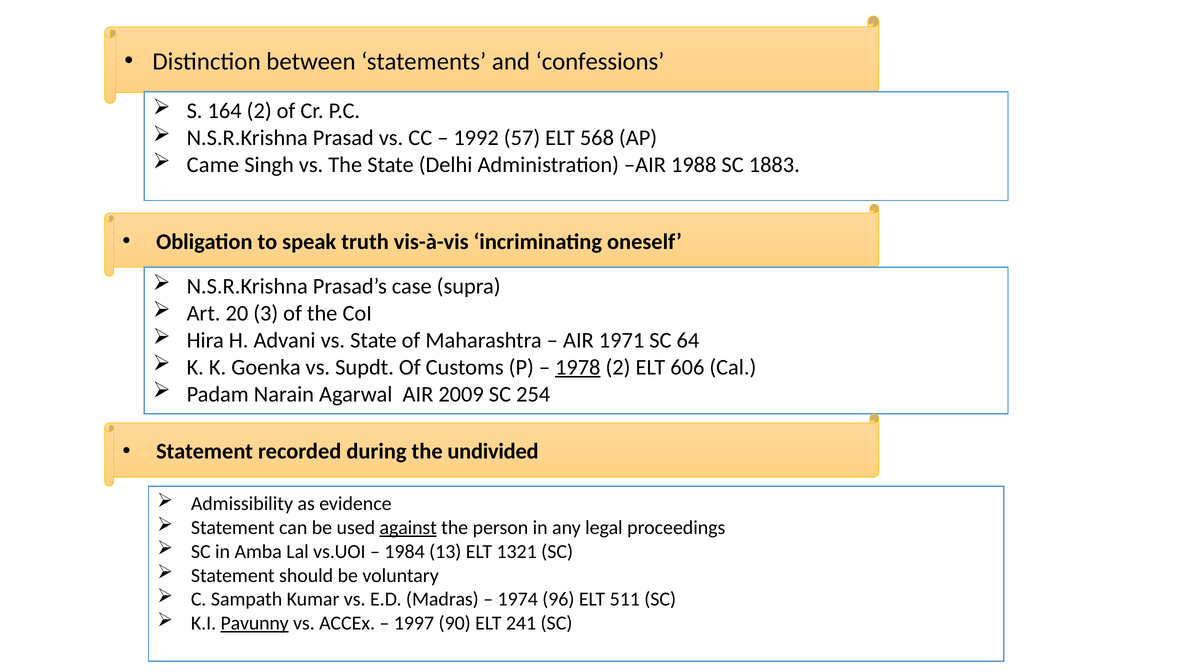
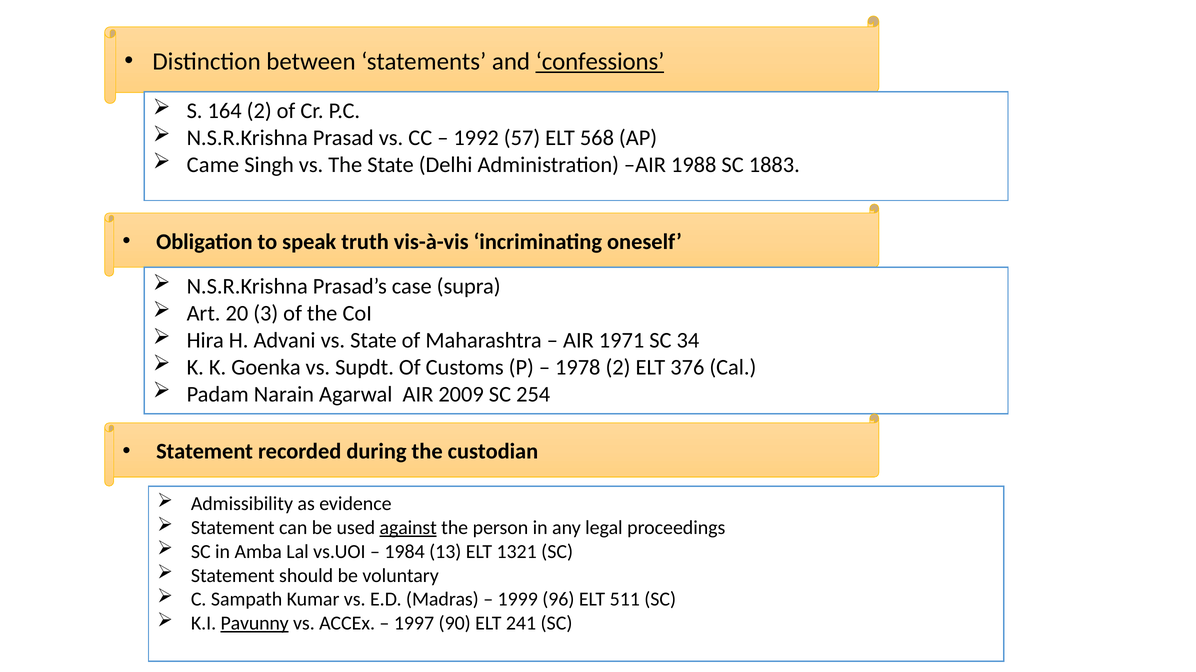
confessions underline: none -> present
64: 64 -> 34
1978 underline: present -> none
606: 606 -> 376
undivided: undivided -> custodian
1974: 1974 -> 1999
